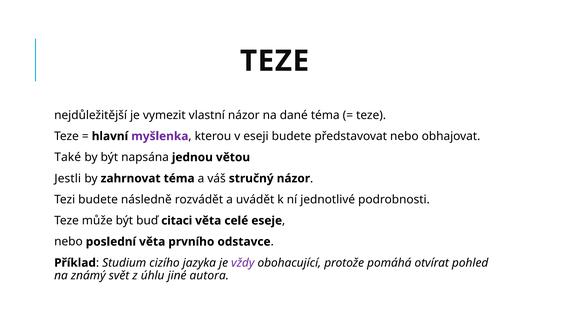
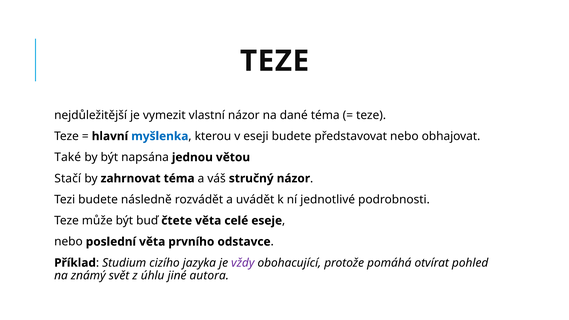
myšlenka colour: purple -> blue
Jestli: Jestli -> Stačí
citaci: citaci -> čtete
